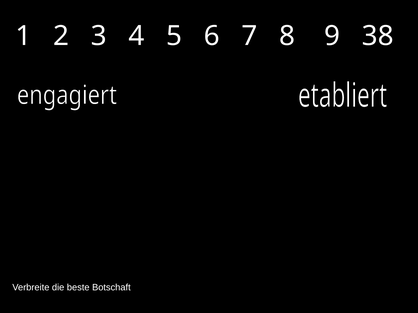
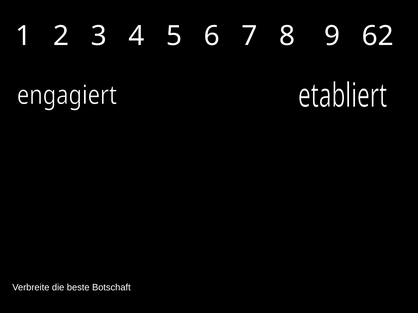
38: 38 -> 62
